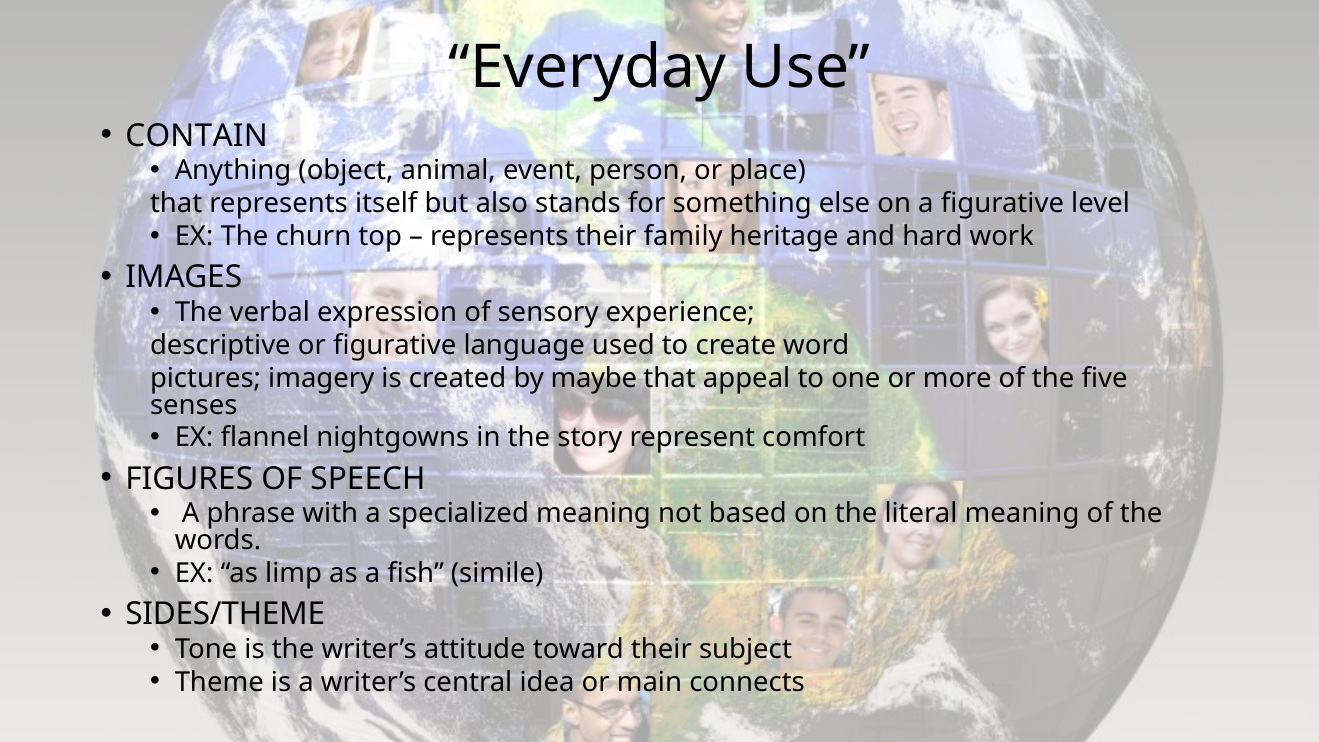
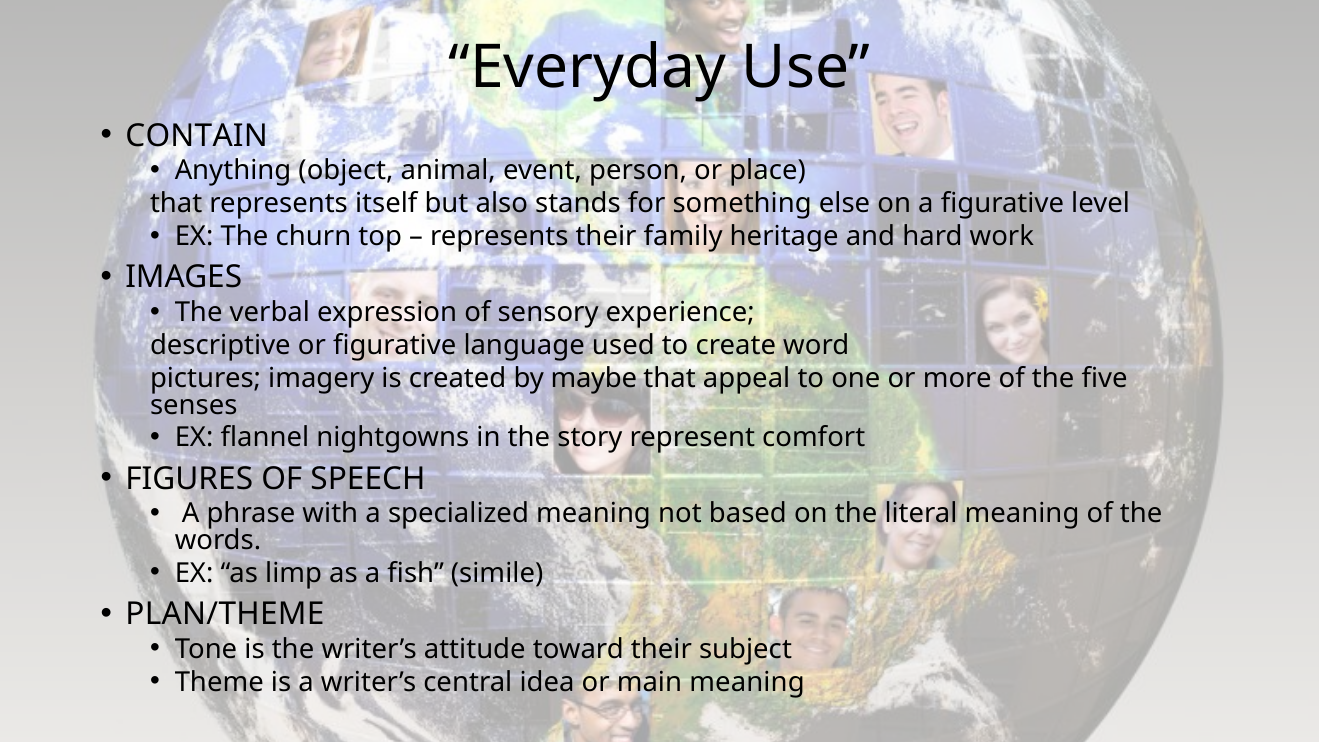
SIDES/THEME: SIDES/THEME -> PLAN/THEME
main connects: connects -> meaning
